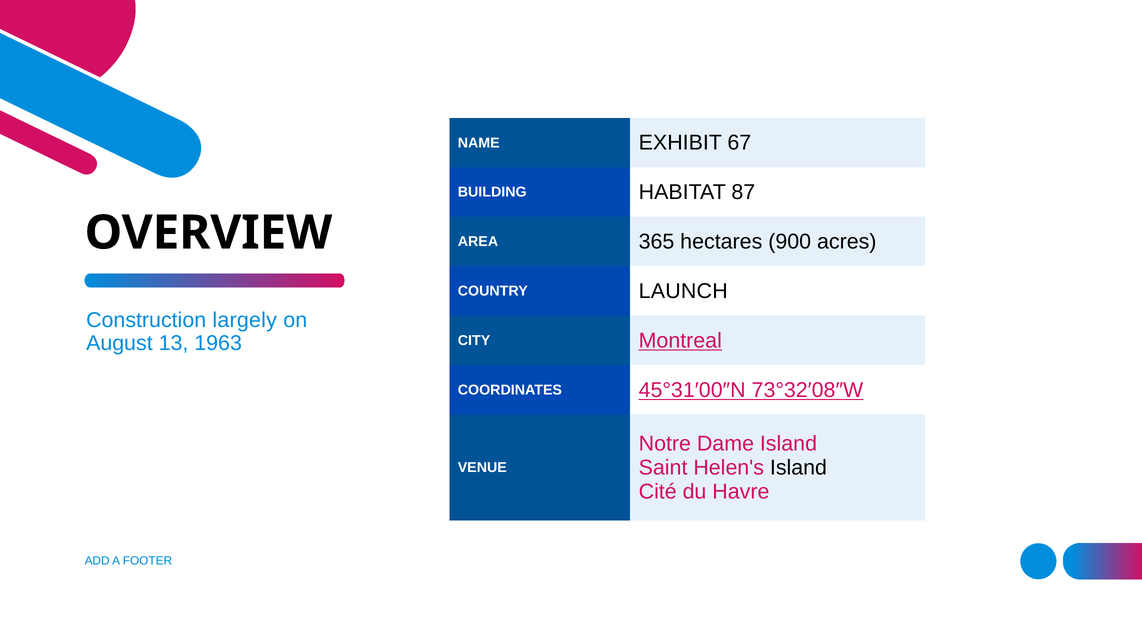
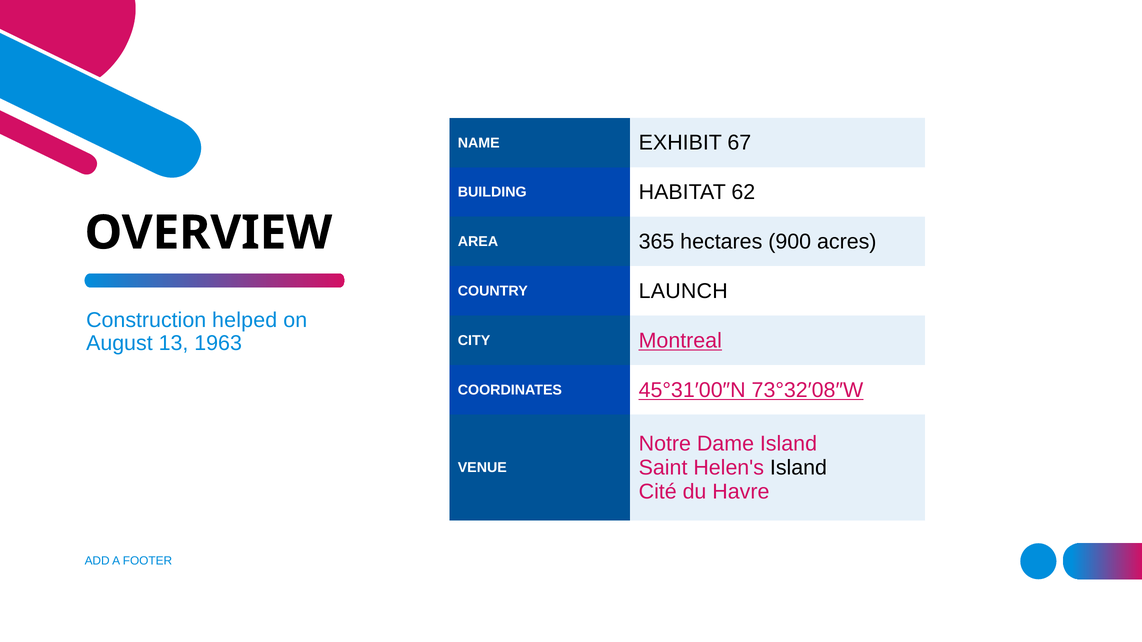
87: 87 -> 62
largely: largely -> helped
